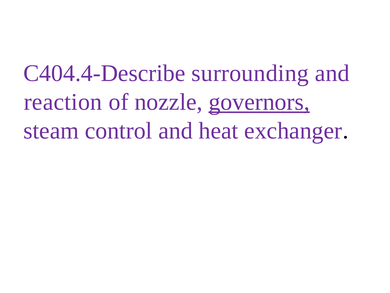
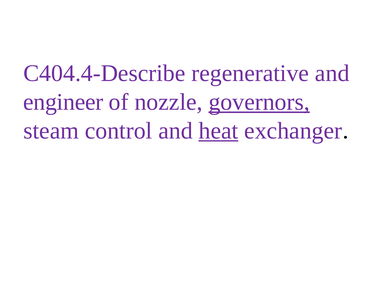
surrounding: surrounding -> regenerative
reaction: reaction -> engineer
heat underline: none -> present
